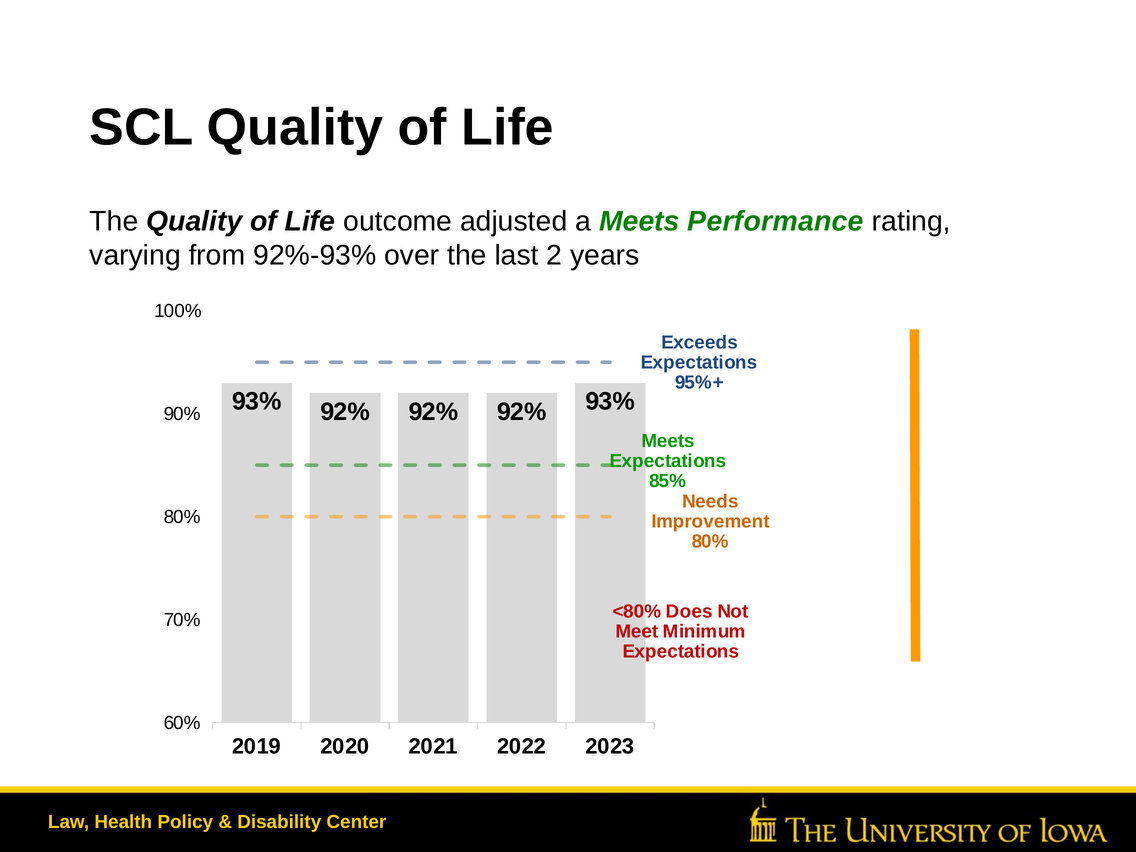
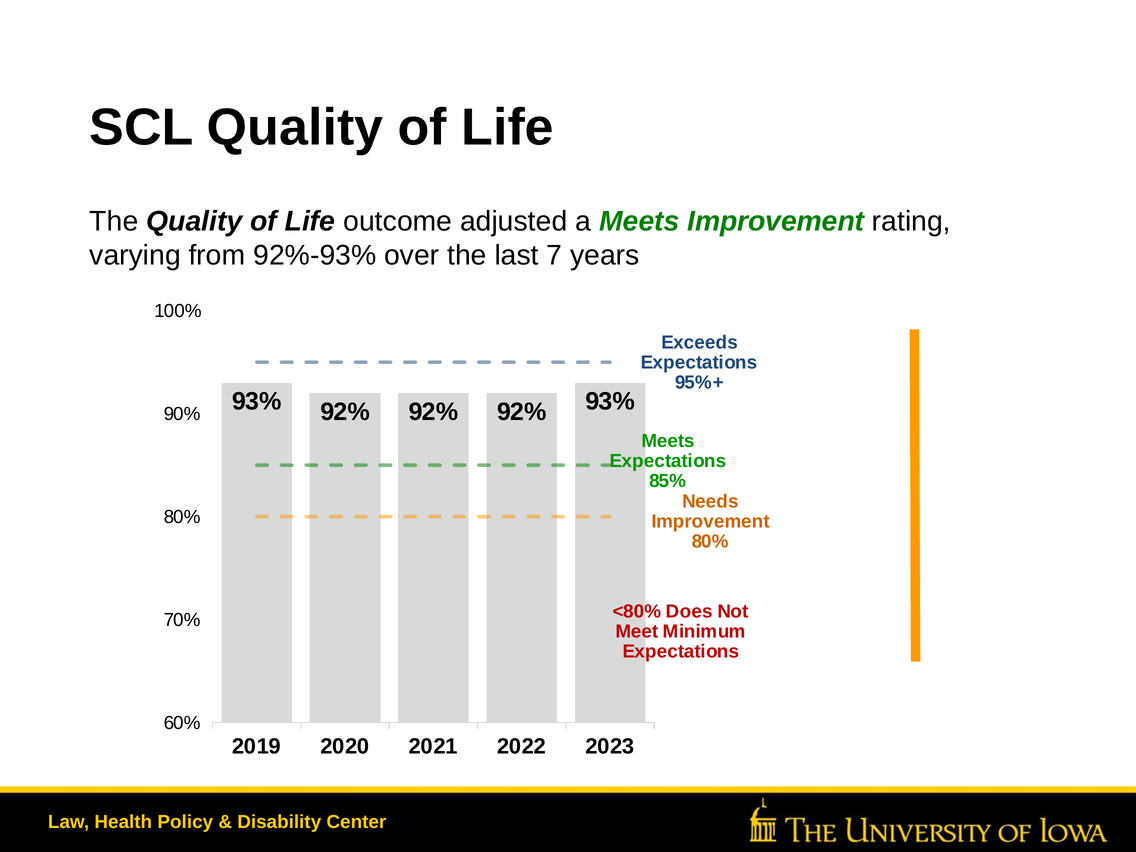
Meets Performance: Performance -> Improvement
2: 2 -> 7
